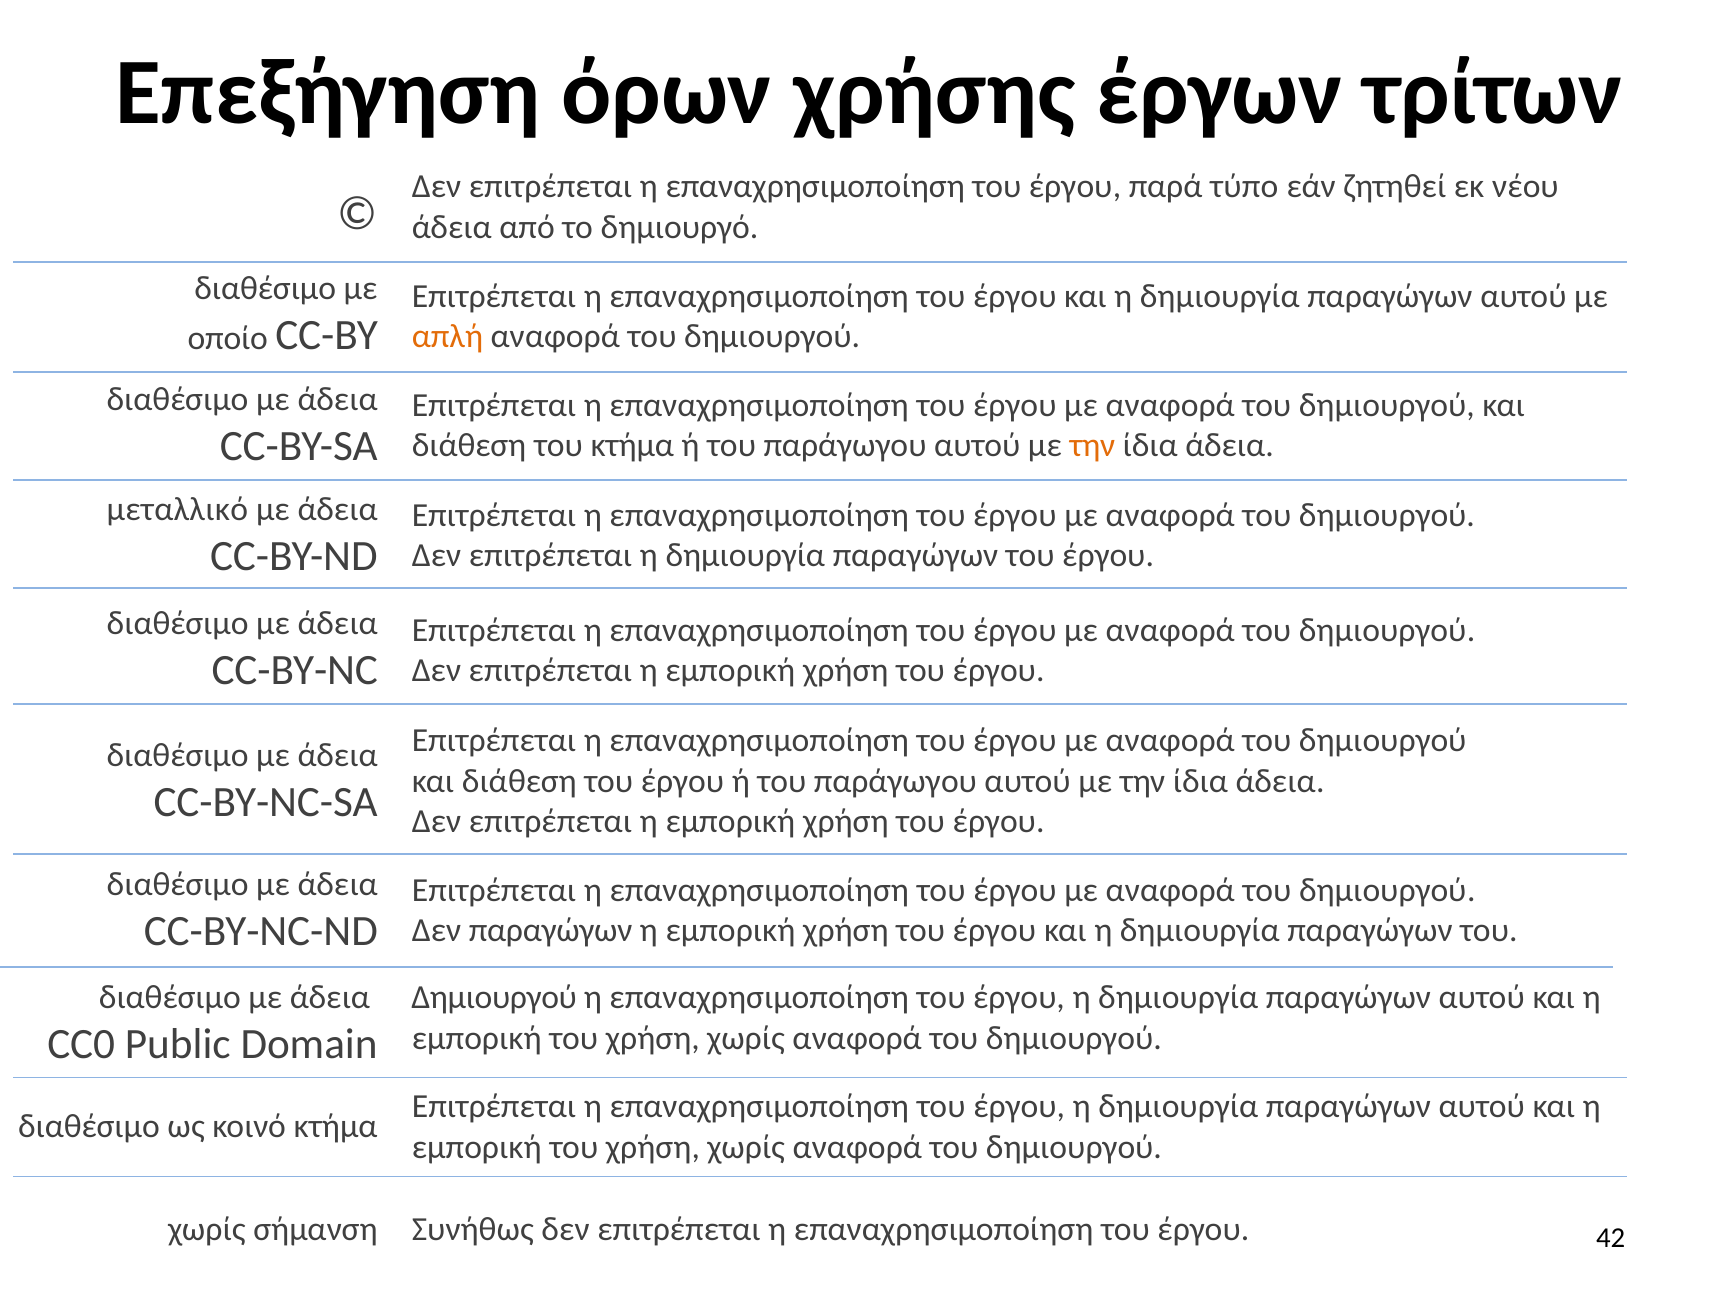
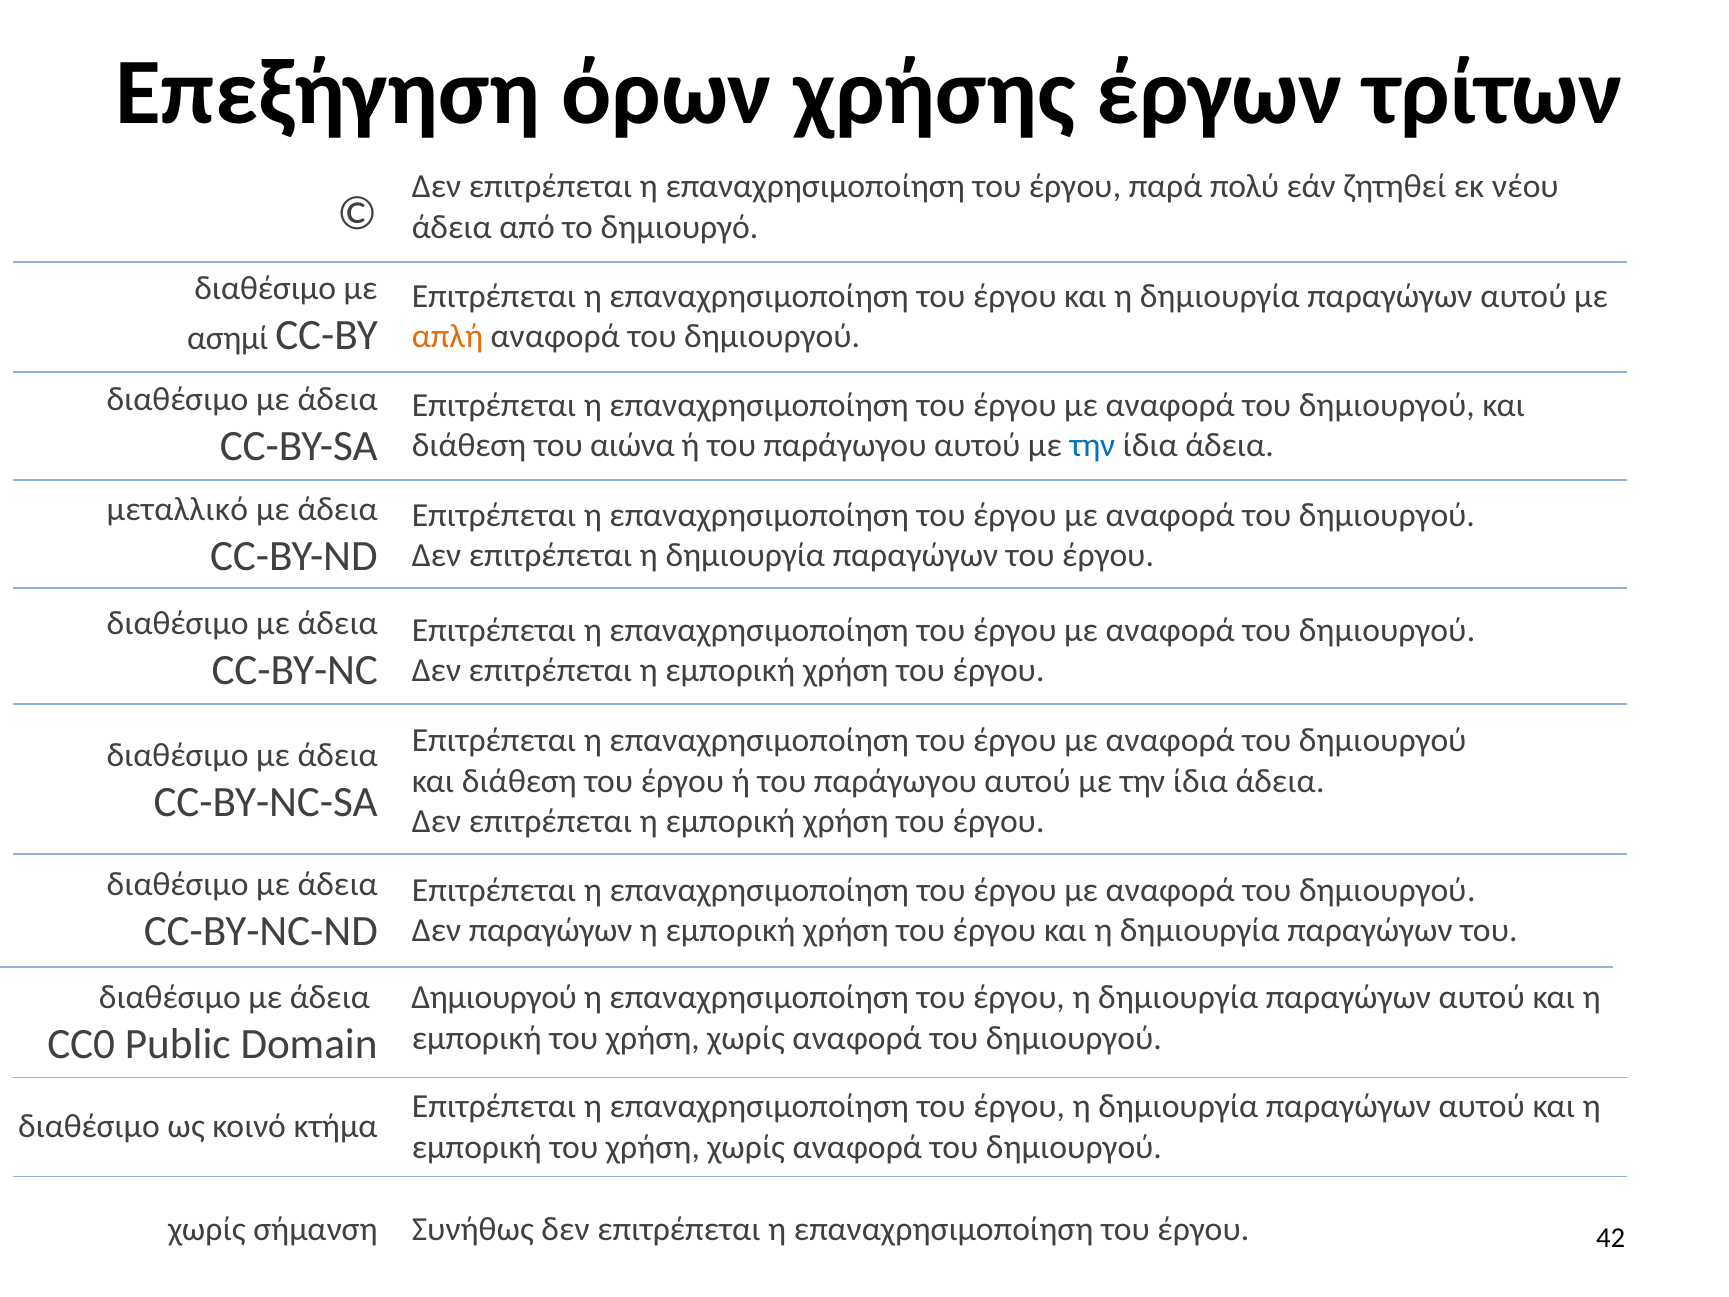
τύπο: τύπο -> πολύ
οποίο: οποίο -> ασημί
του κτήμα: κτήμα -> αιώνα
την at (1092, 446) colour: orange -> blue
